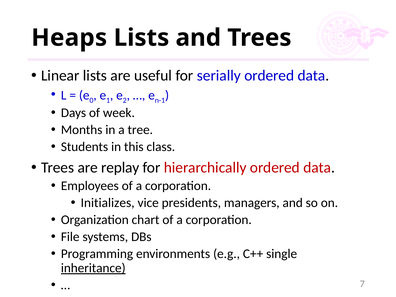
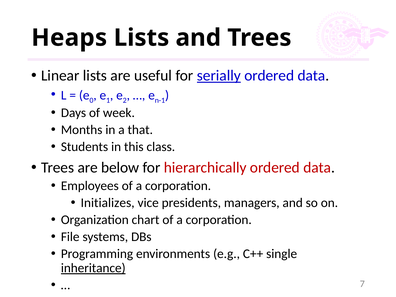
serially underline: none -> present
tree: tree -> that
replay: replay -> below
